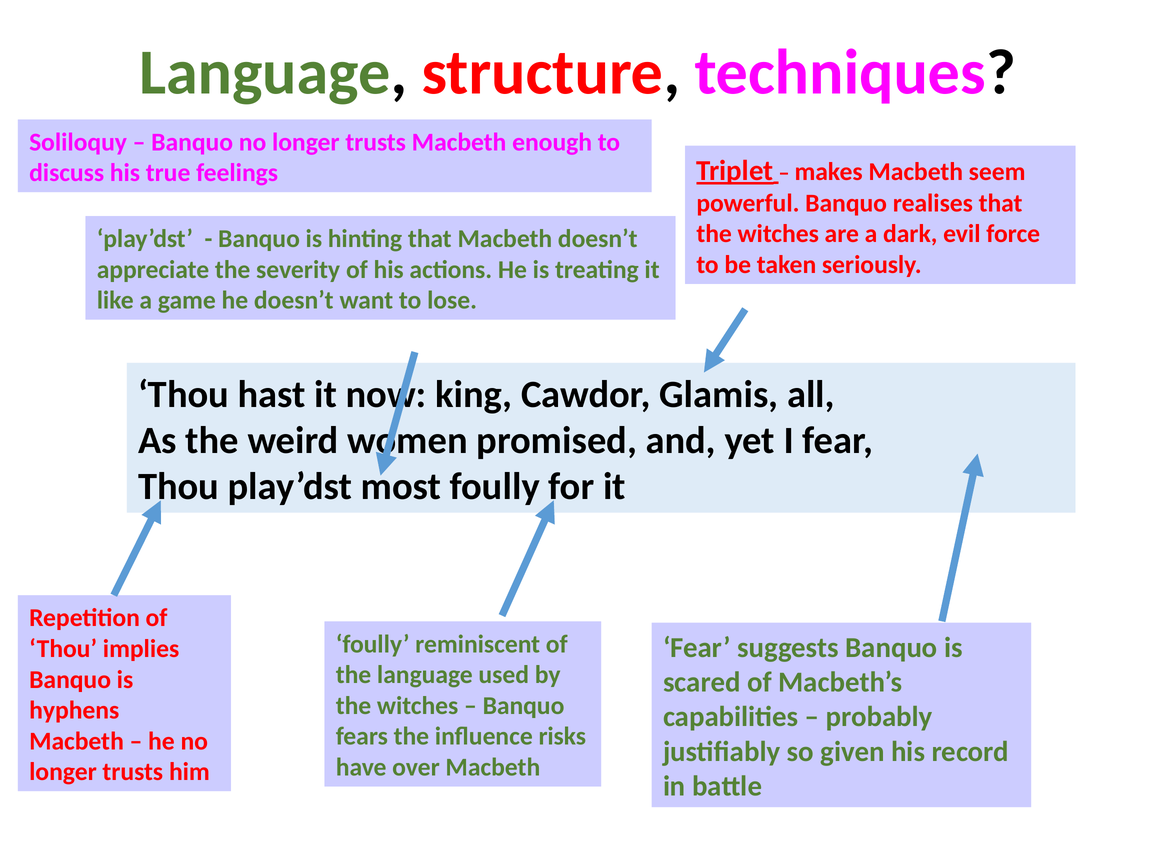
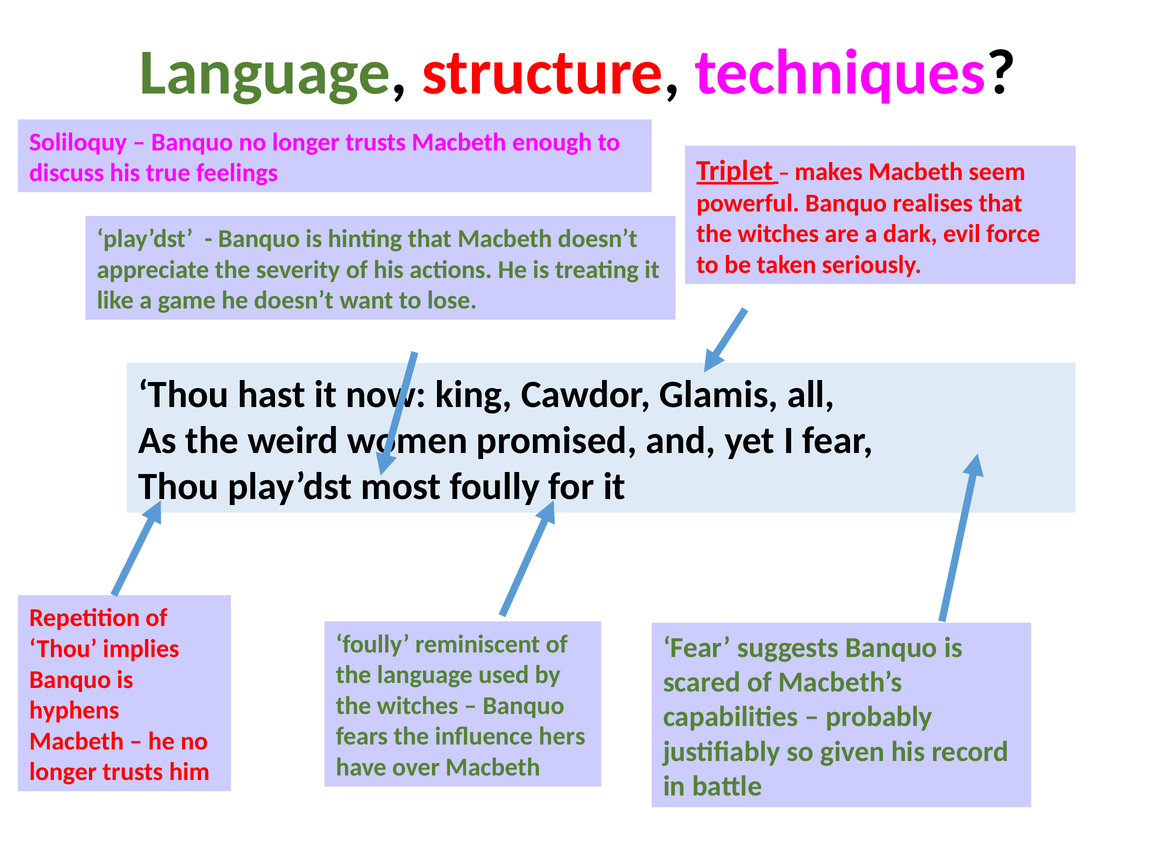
risks: risks -> hers
